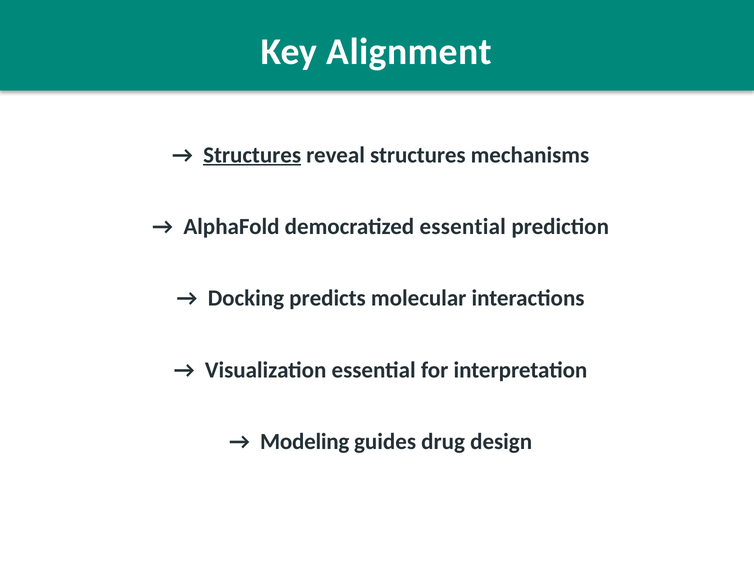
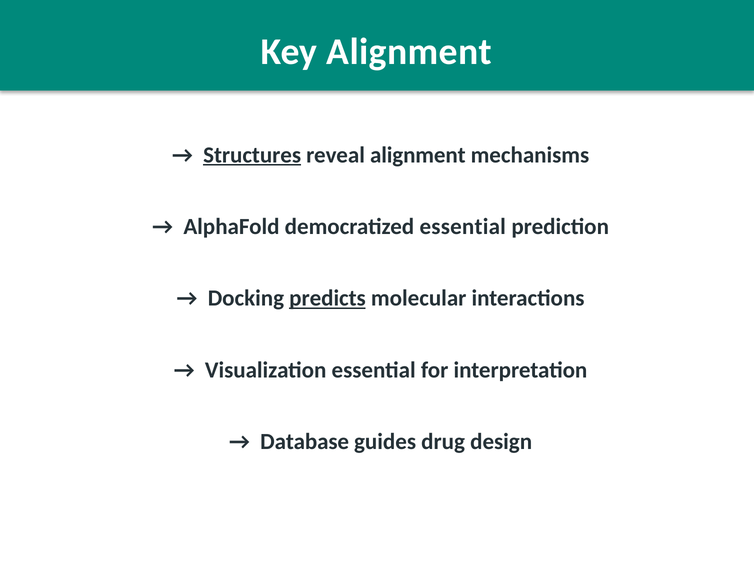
reveal structures: structures -> alignment
predicts underline: none -> present
Modeling: Modeling -> Database
